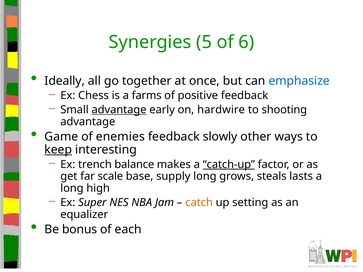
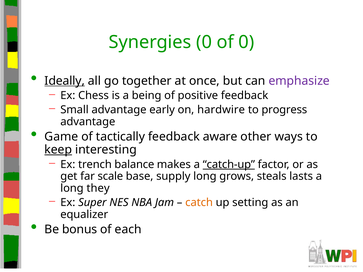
Synergies 5: 5 -> 0
of 6: 6 -> 0
Ideally underline: none -> present
emphasize colour: blue -> purple
farms: farms -> being
advantage at (119, 110) underline: present -> none
shooting: shooting -> progress
enemies: enemies -> tactically
slowly: slowly -> aware
high: high -> they
